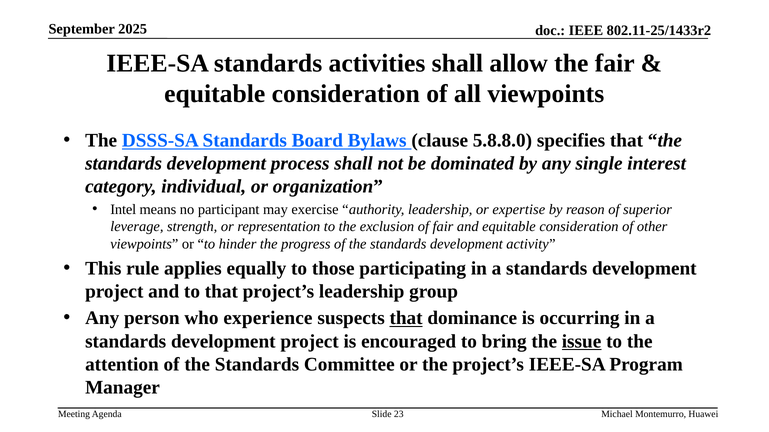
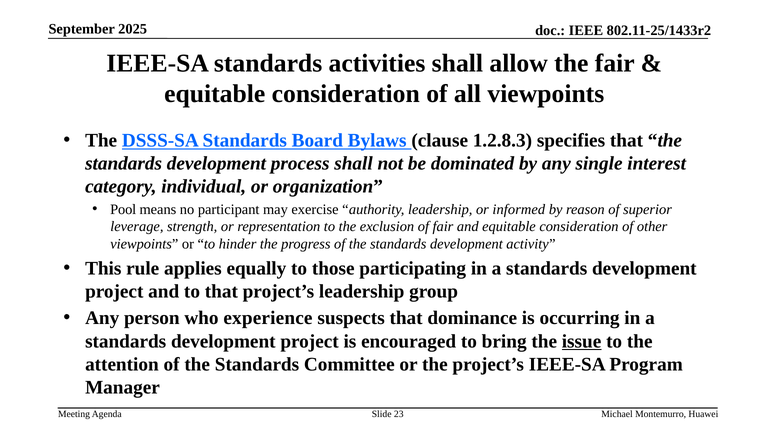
5.8.8.0: 5.8.8.0 -> 1.2.8.3
Intel: Intel -> Pool
expertise: expertise -> informed
that at (406, 319) underline: present -> none
